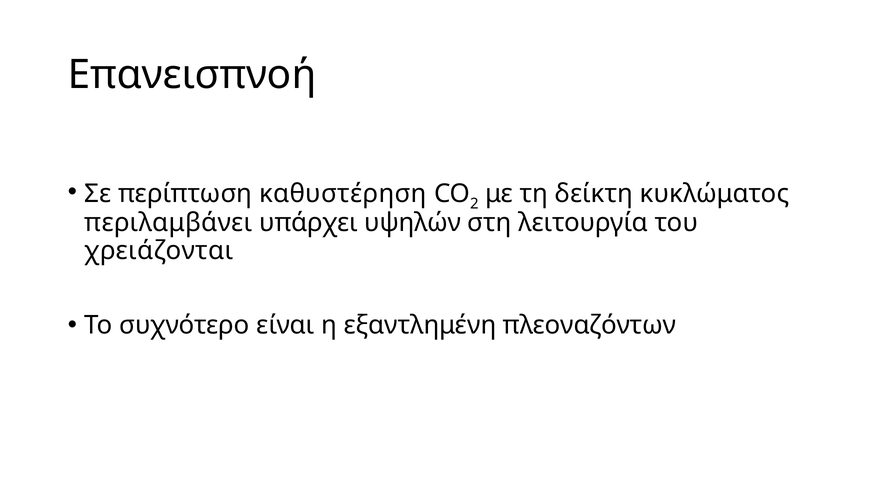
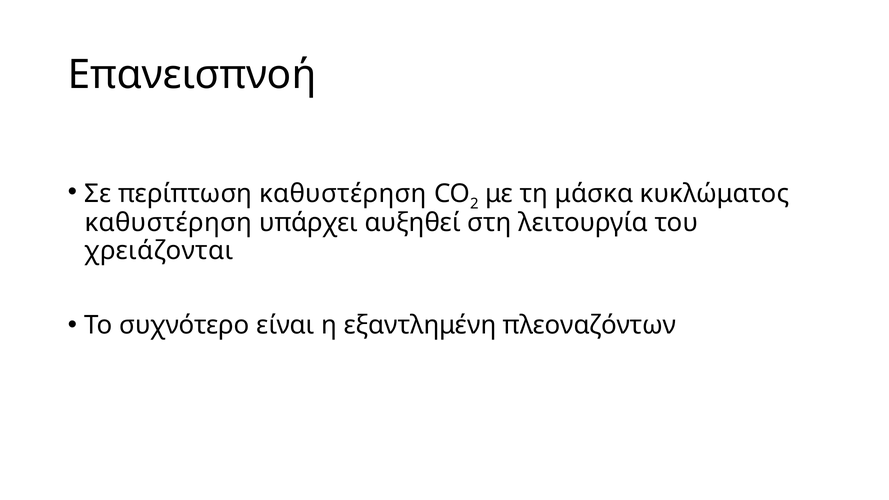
δείκτη: δείκτη -> μάσκα
περιλαμβάνει at (168, 223): περιλαμβάνει -> καθυστέρηση
υψηλών: υψηλών -> αυξηθεί
